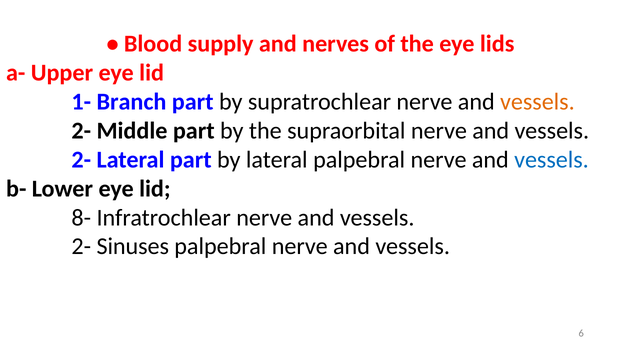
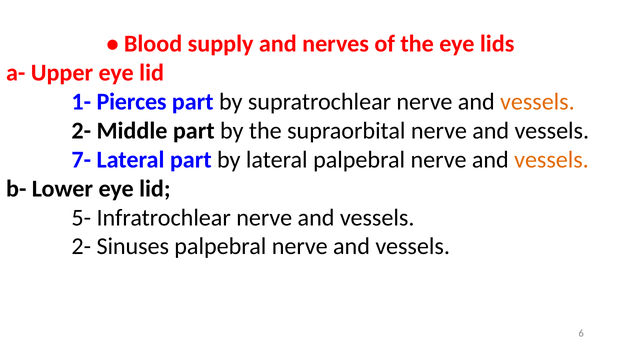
Branch: Branch -> Pierces
2- at (81, 160): 2- -> 7-
vessels at (551, 160) colour: blue -> orange
8-: 8- -> 5-
